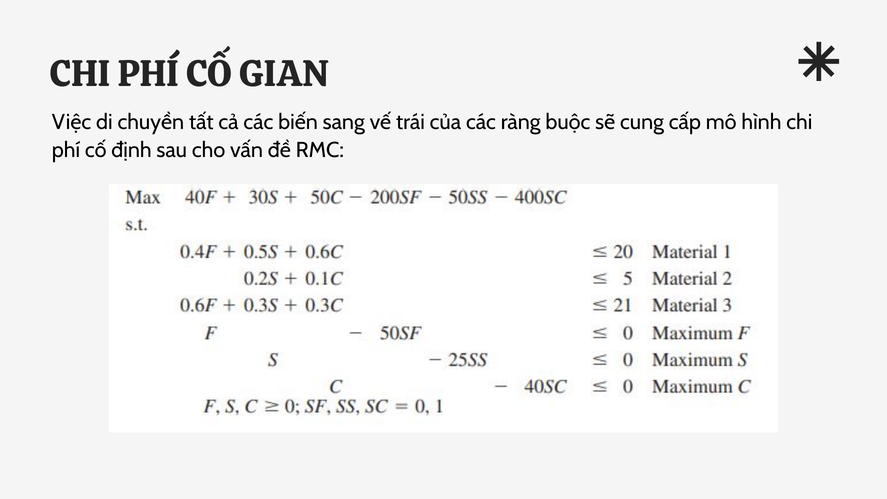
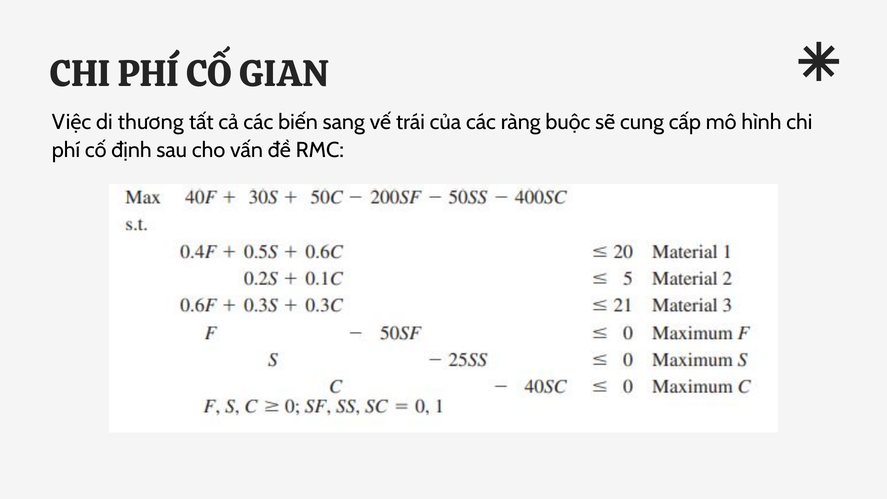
chuyền: chuyền -> thương
